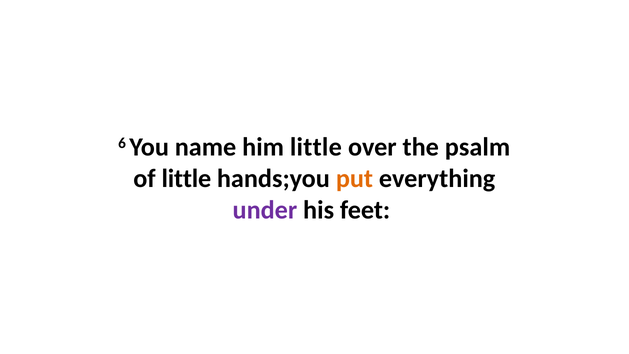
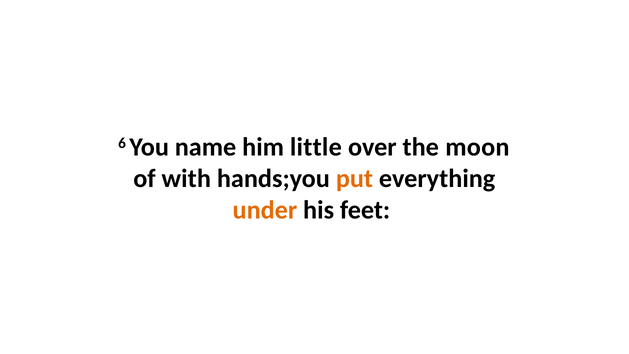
psalm: psalm -> moon
of little: little -> with
under colour: purple -> orange
